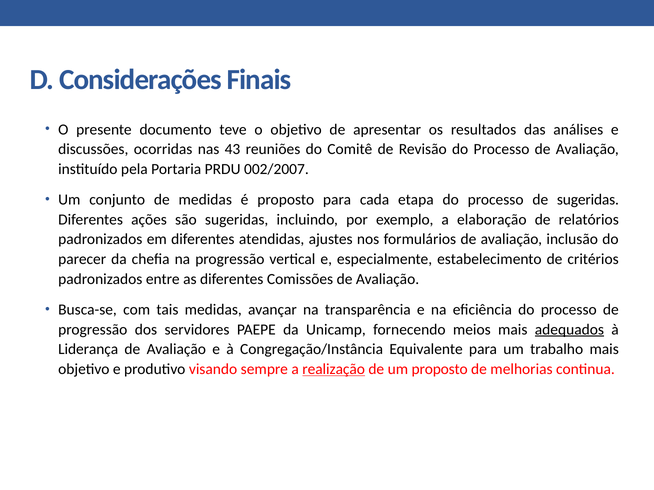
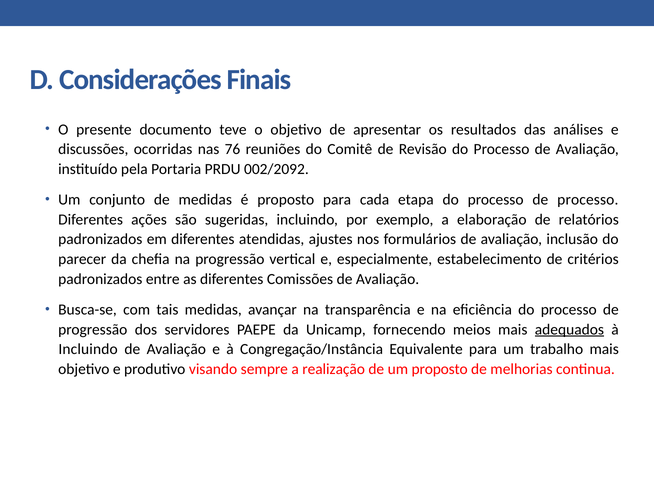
43: 43 -> 76
002/2007: 002/2007 -> 002/2092
de sugeridas: sugeridas -> processo
Liderança at (88, 350): Liderança -> Incluindo
realização underline: present -> none
